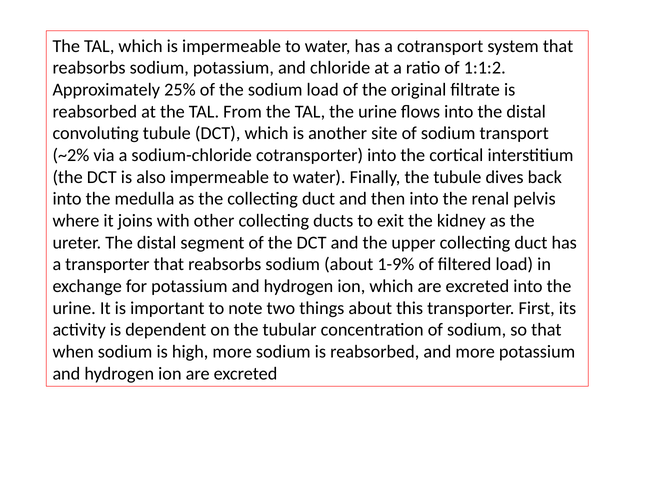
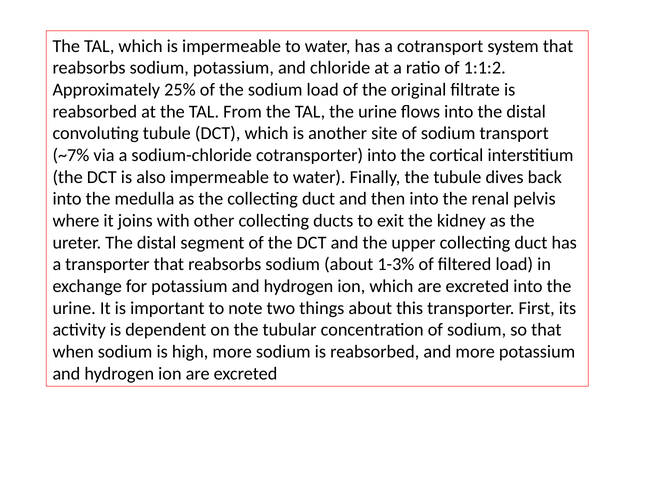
~2%: ~2% -> ~7%
1-9%: 1-9% -> 1-3%
